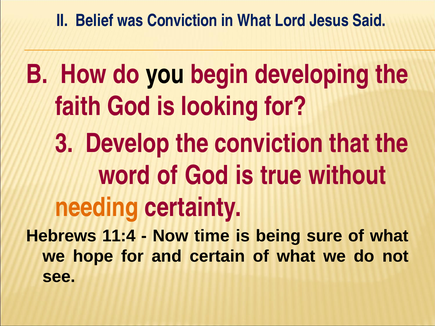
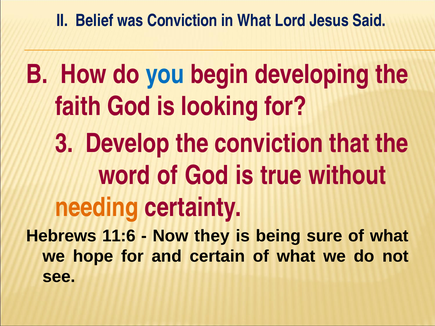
you colour: black -> blue
11:4: 11:4 -> 11:6
time: time -> they
